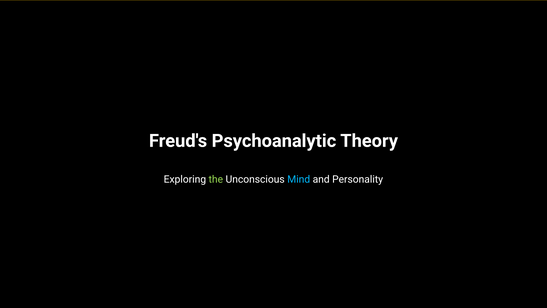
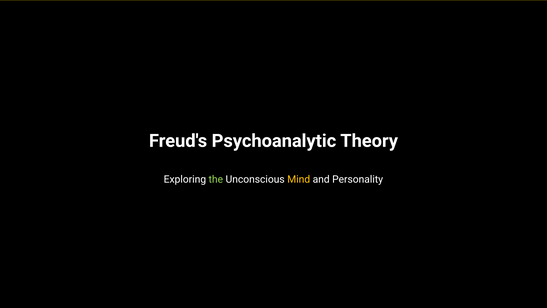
Mind colour: light blue -> yellow
